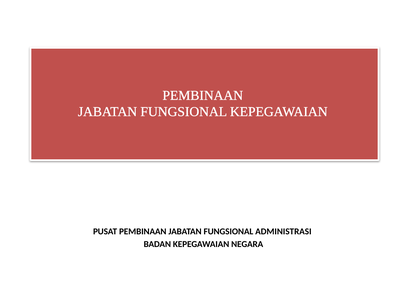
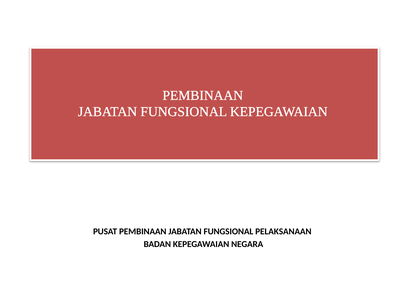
ADMINISTRASI: ADMINISTRASI -> PELAKSANAAN
